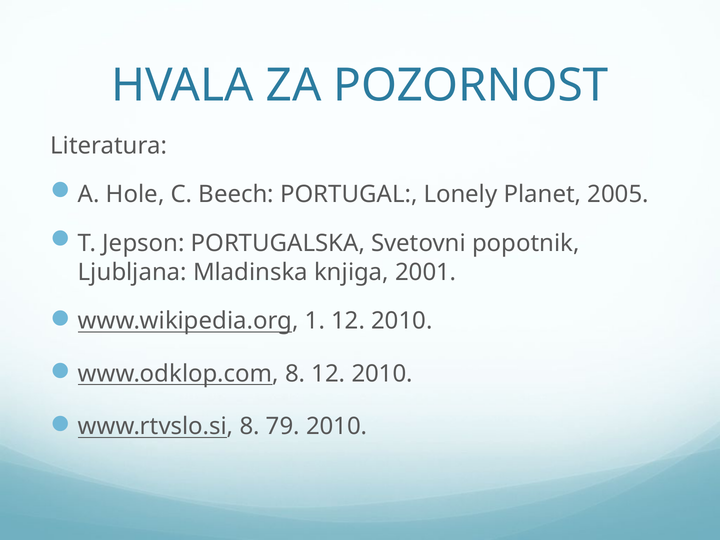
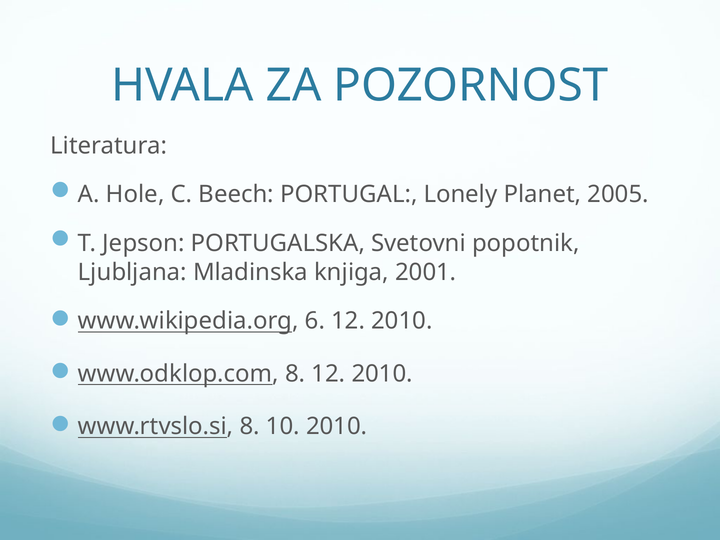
1: 1 -> 6
79: 79 -> 10
